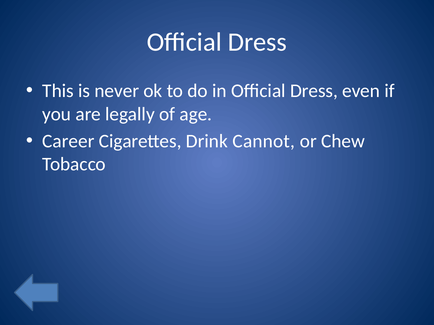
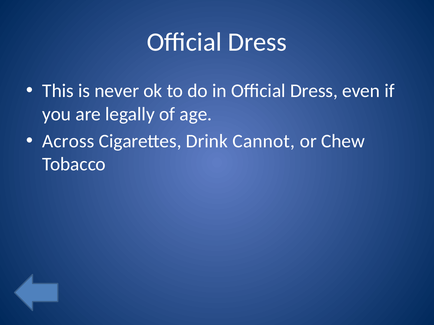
Career: Career -> Across
